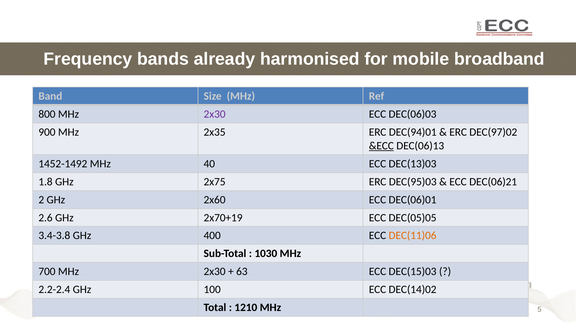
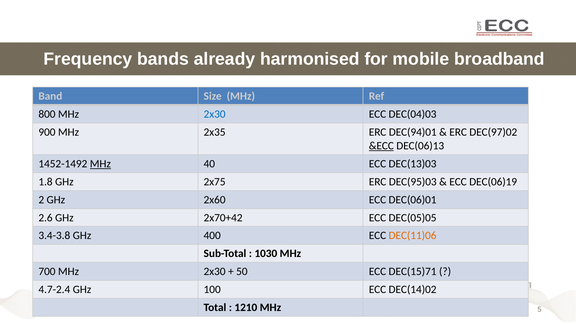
2x30 at (215, 114) colour: purple -> blue
DEC(06)03: DEC(06)03 -> DEC(04)03
MHz at (100, 164) underline: none -> present
DEC(06)21: DEC(06)21 -> DEC(06)19
2x70+19: 2x70+19 -> 2x70+42
63: 63 -> 50
DEC(15)03: DEC(15)03 -> DEC(15)71
2.2-2.4: 2.2-2.4 -> 4.7-2.4
